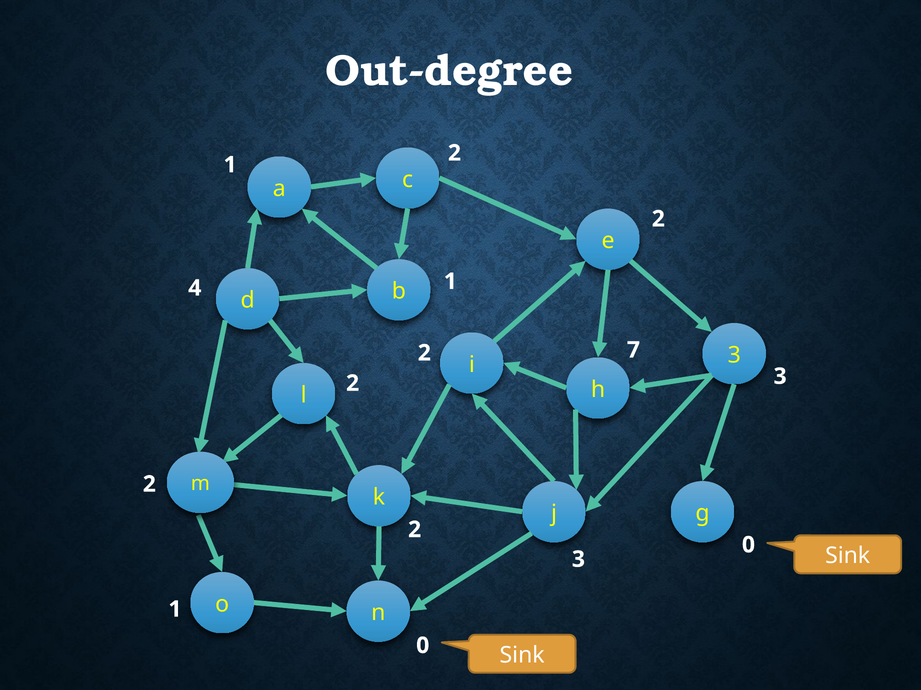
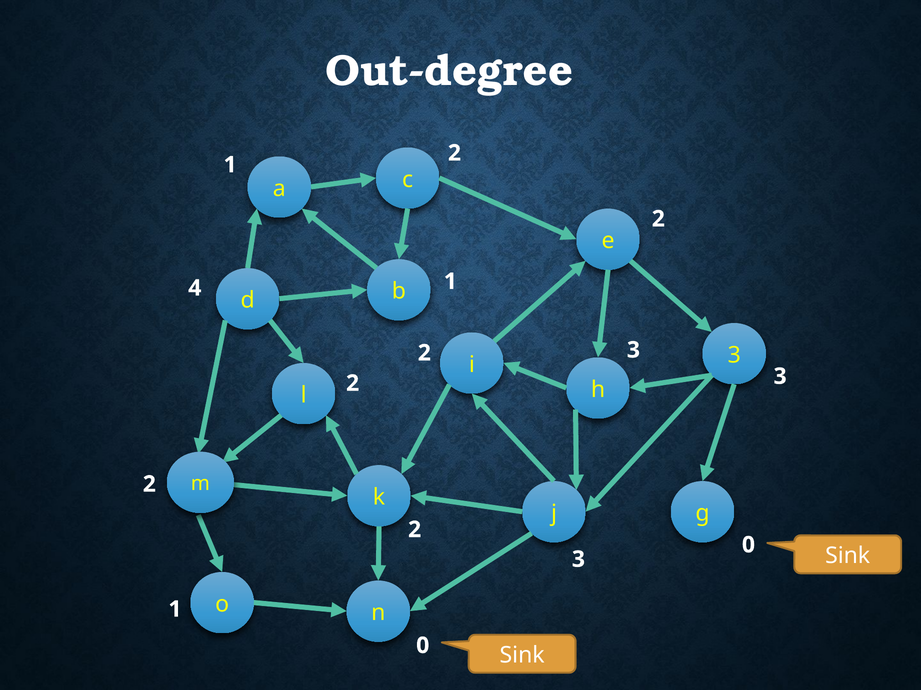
7 at (633, 350): 7 -> 3
